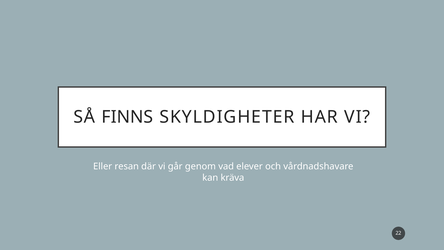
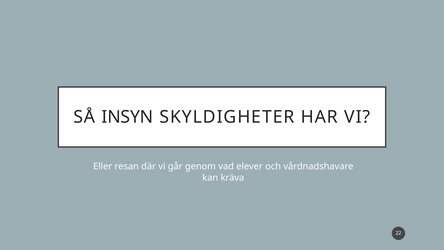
FINNS: FINNS -> INSYN
